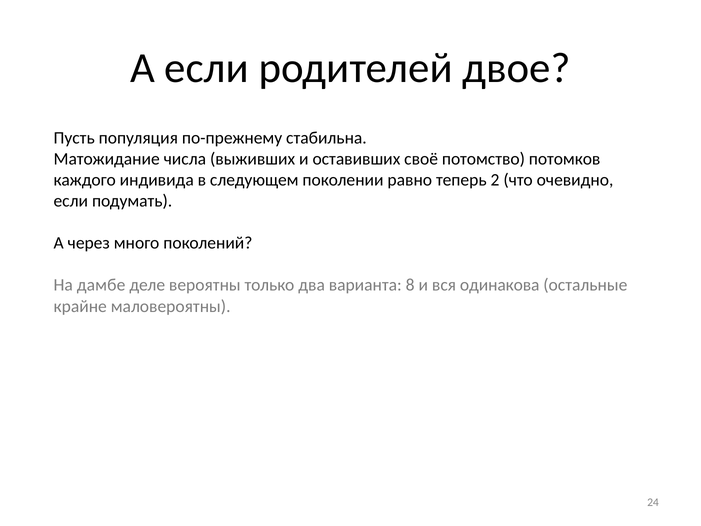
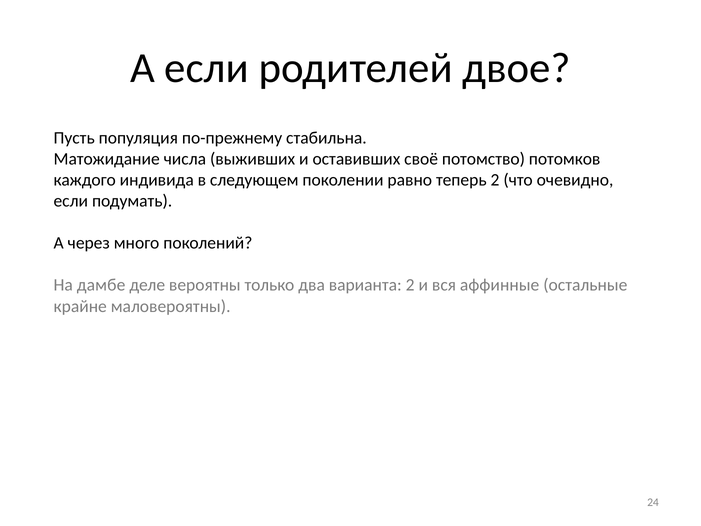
варианта 8: 8 -> 2
одинакова: одинакова -> аффинные
